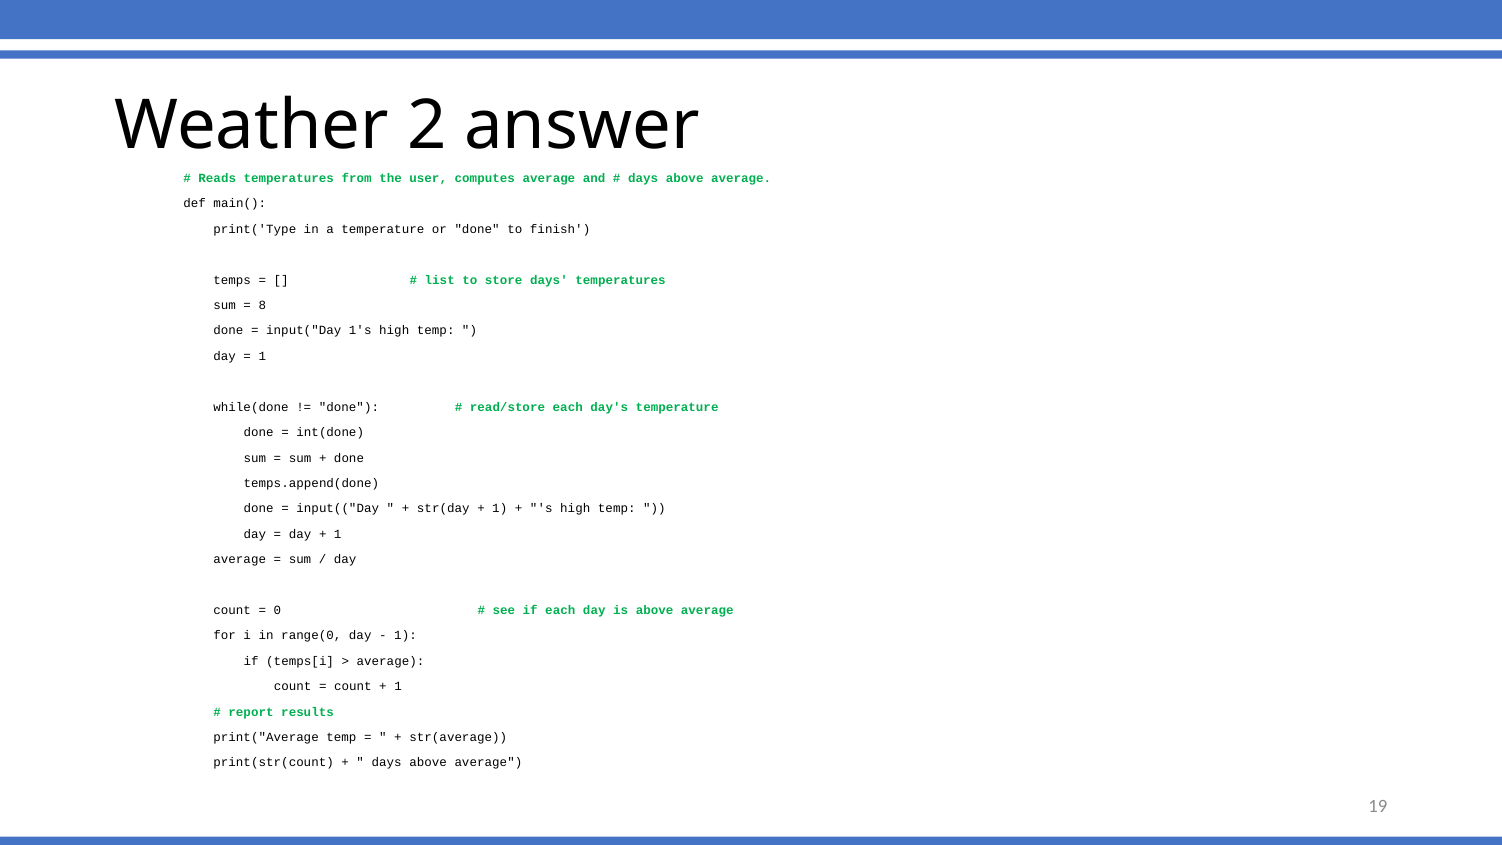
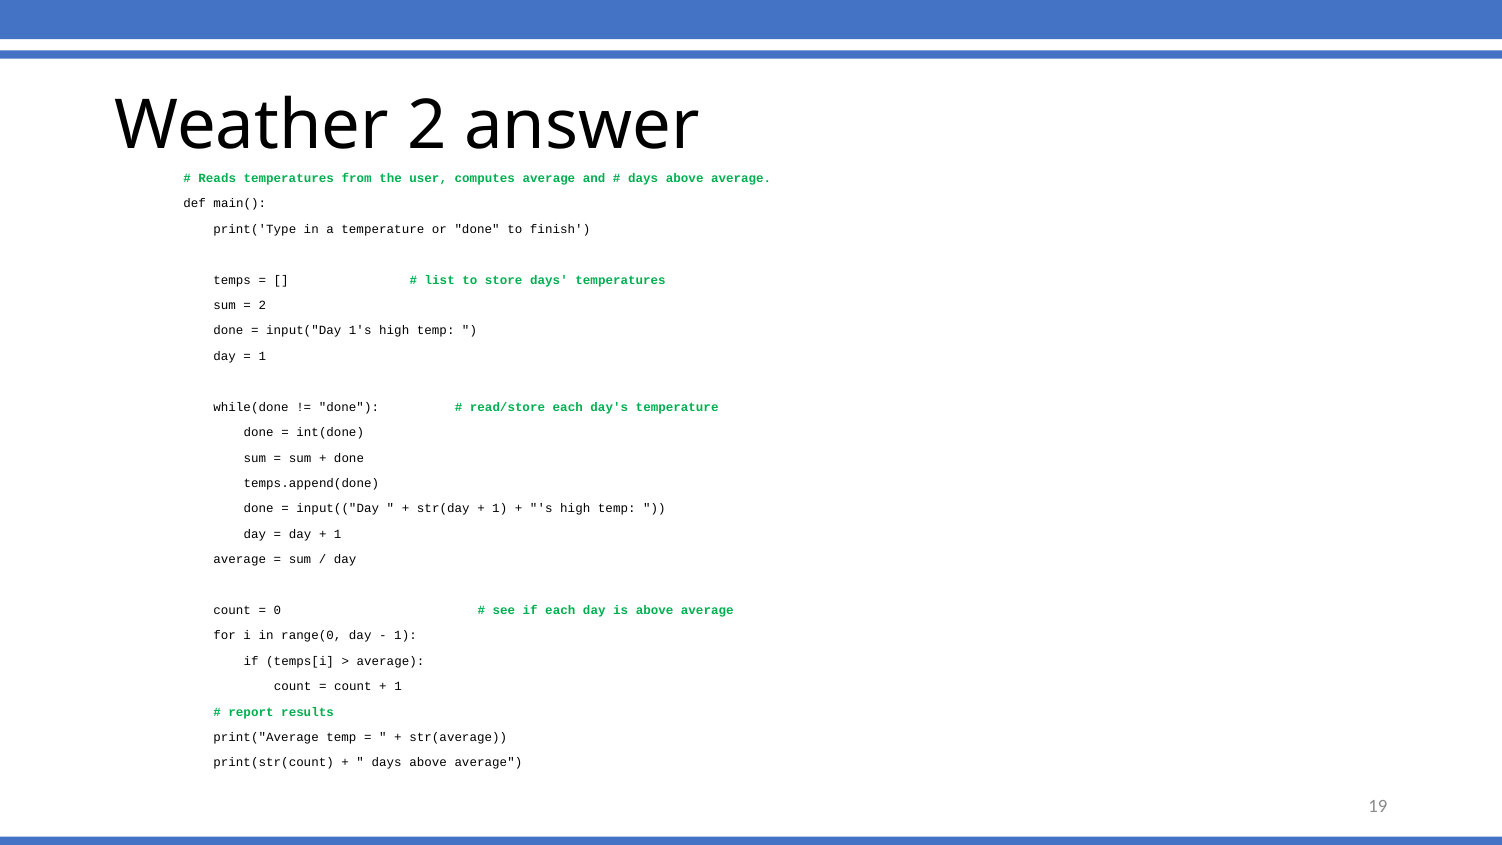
8 at (262, 305): 8 -> 2
